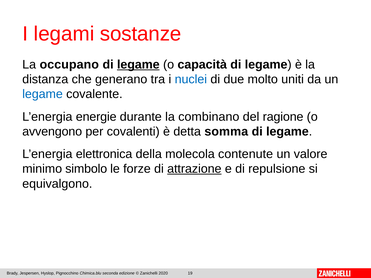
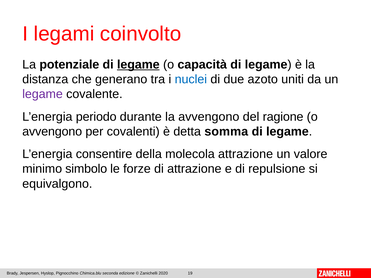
sostanze: sostanze -> coinvolto
occupano: occupano -> potenziale
molto: molto -> azoto
legame at (43, 94) colour: blue -> purple
energie: energie -> periodo
la combinano: combinano -> avvengono
elettronica: elettronica -> consentire
molecola contenute: contenute -> attrazione
attrazione at (194, 169) underline: present -> none
